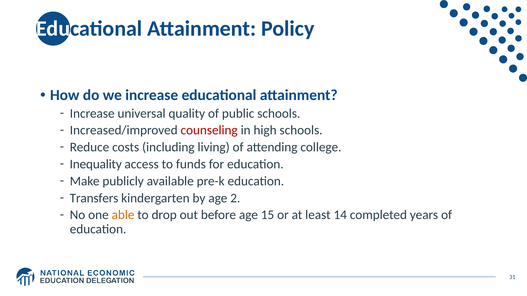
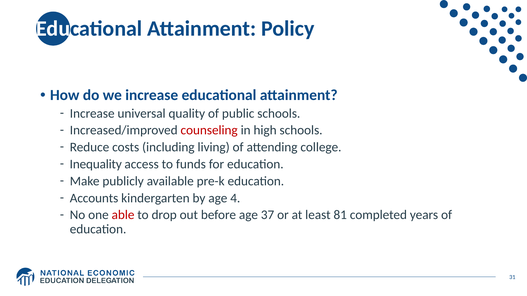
Transfers: Transfers -> Accounts
2: 2 -> 4
able colour: orange -> red
15: 15 -> 37
14: 14 -> 81
